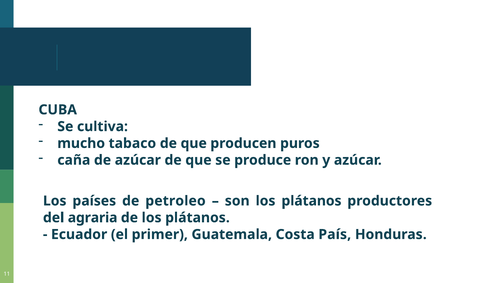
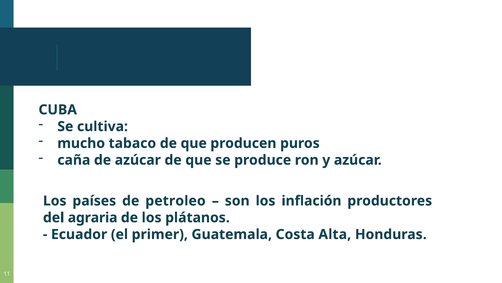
son los plátanos: plátanos -> inflación
País: País -> Alta
